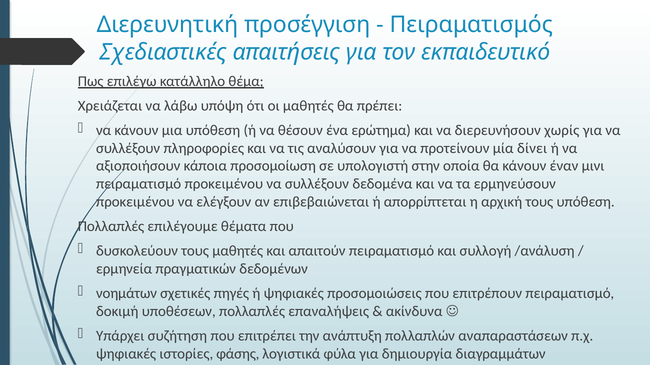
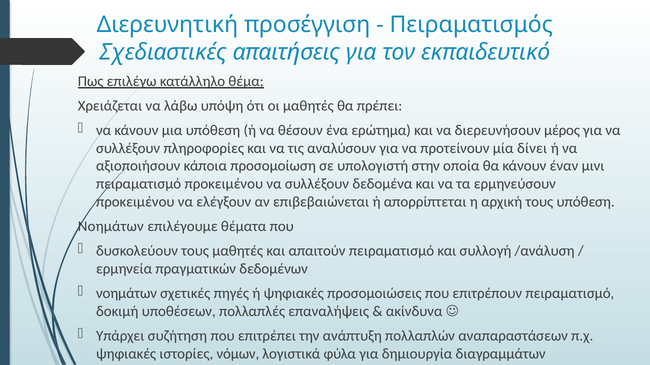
χωρίς: χωρίς -> μέρος
Πολλαπλές at (111, 227): Πολλαπλές -> Νοημάτων
φάσης: φάσης -> νόμων
